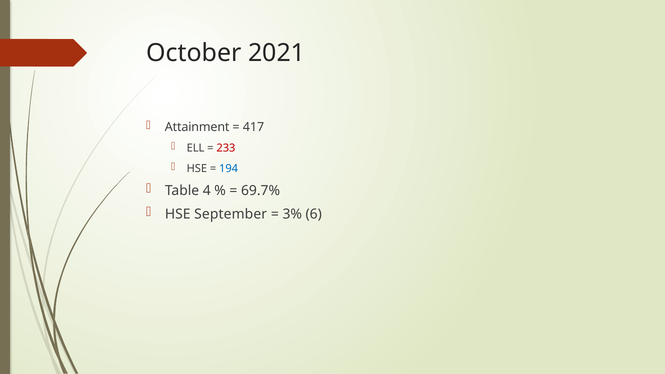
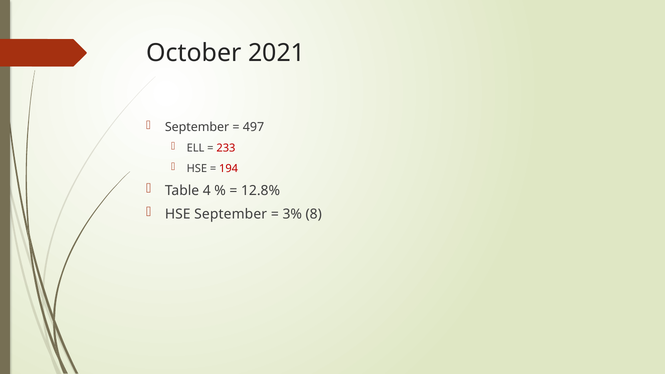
Attainment at (197, 127): Attainment -> September
417: 417 -> 497
194 colour: blue -> red
69.7%: 69.7% -> 12.8%
6: 6 -> 8
